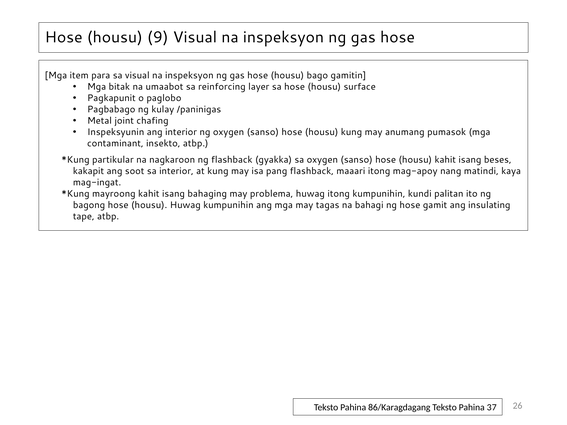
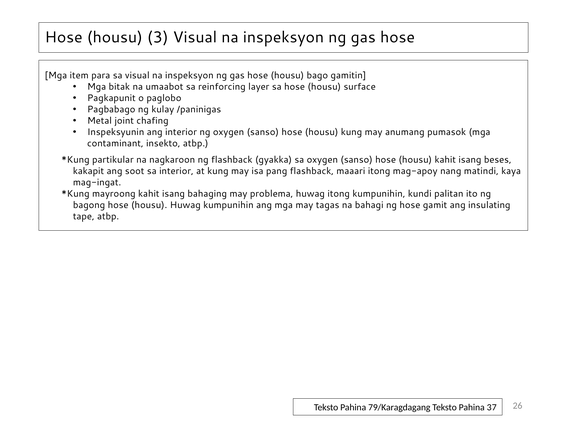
9: 9 -> 3
86/Karagdagang: 86/Karagdagang -> 79/Karagdagang
